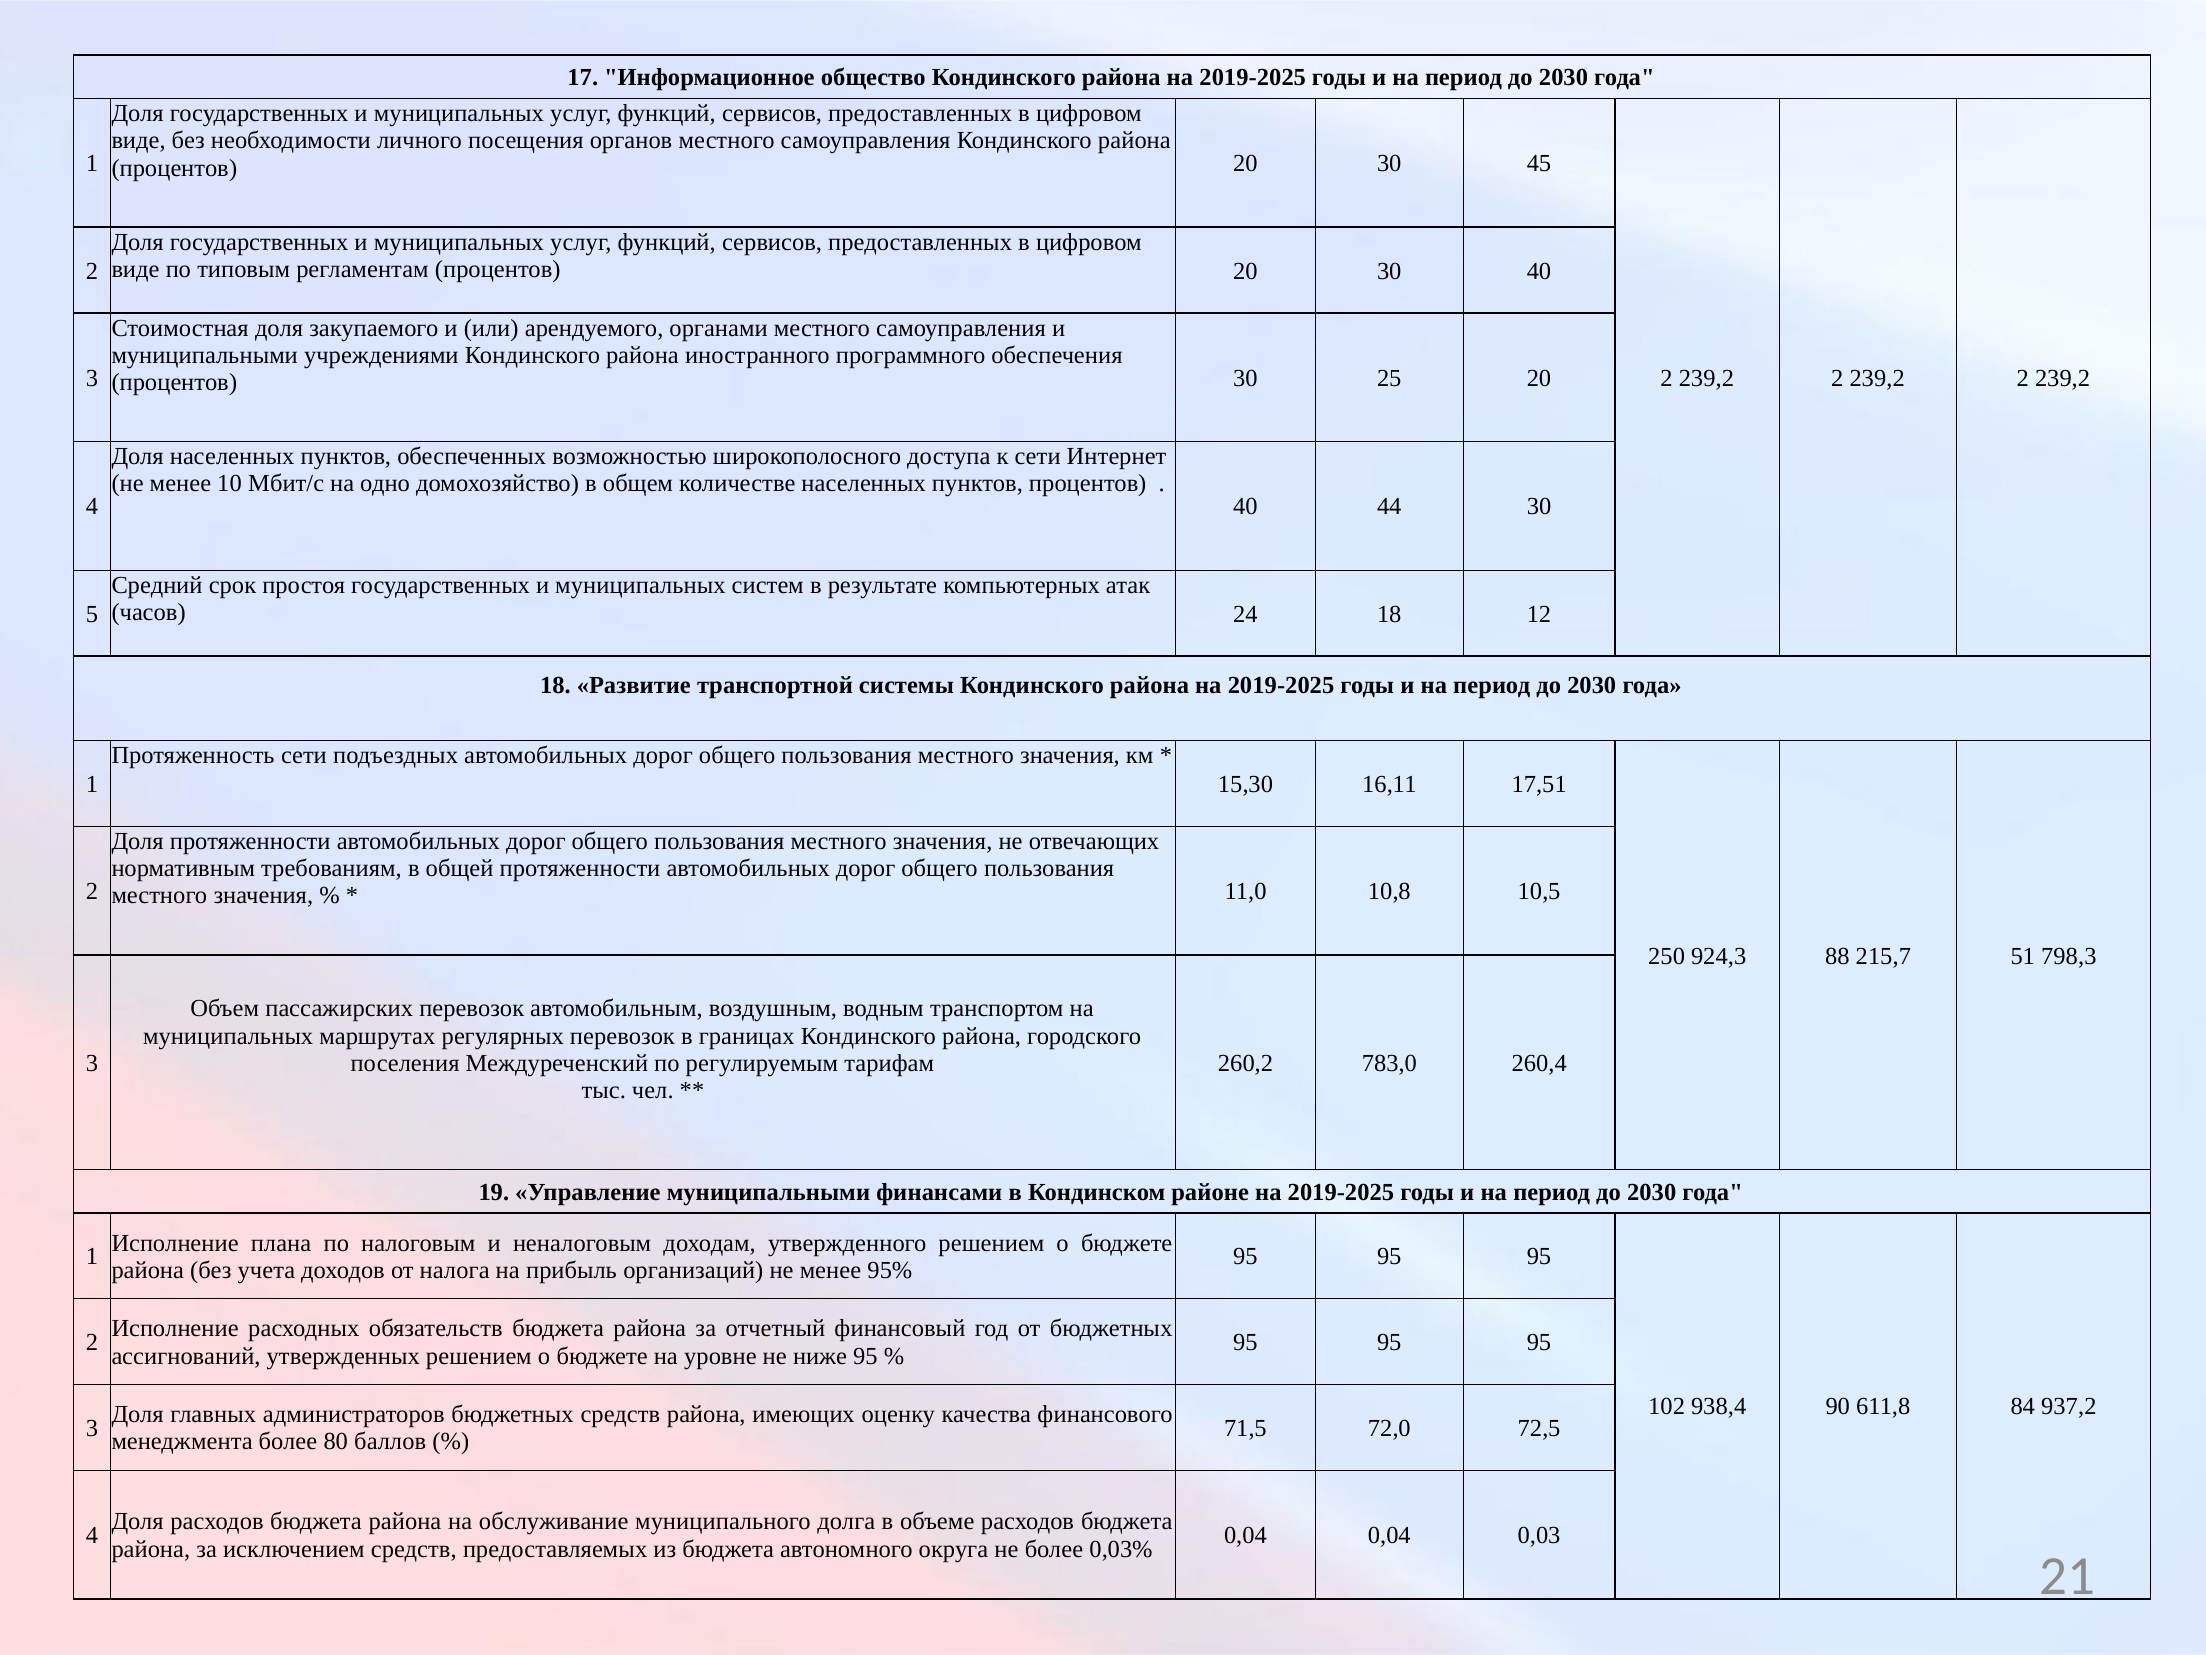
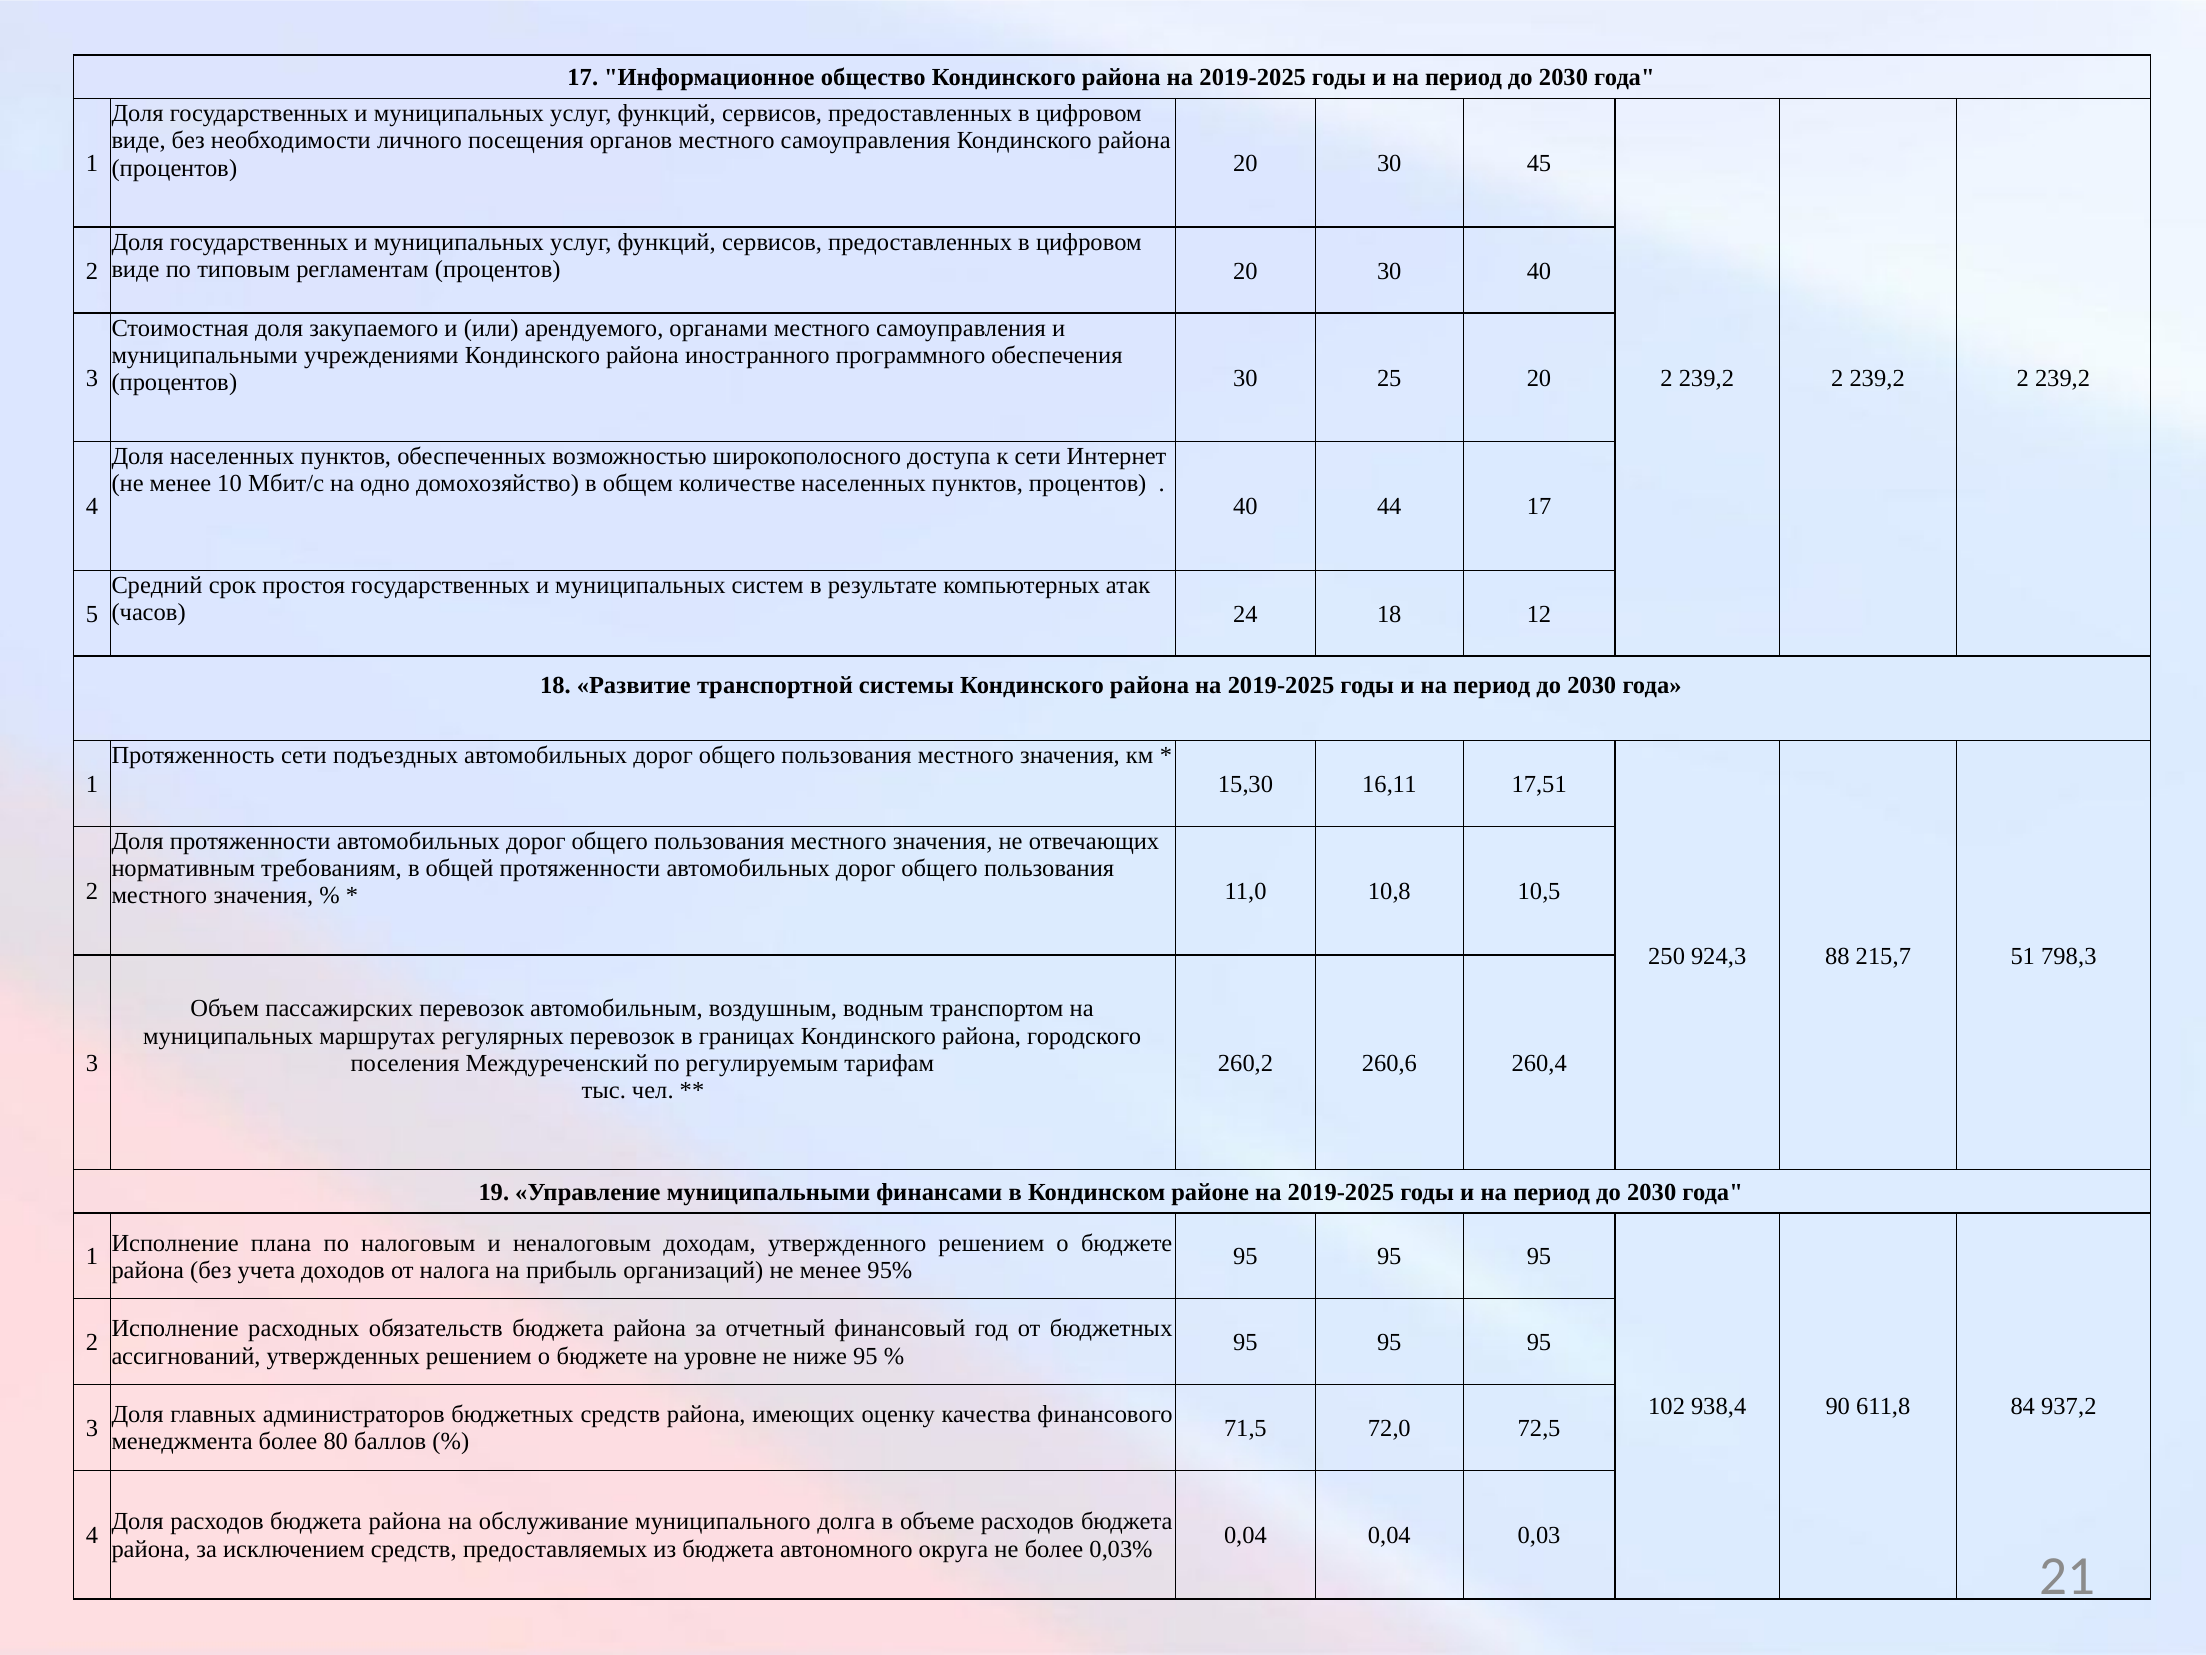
44 30: 30 -> 17
783,0: 783,0 -> 260,6
